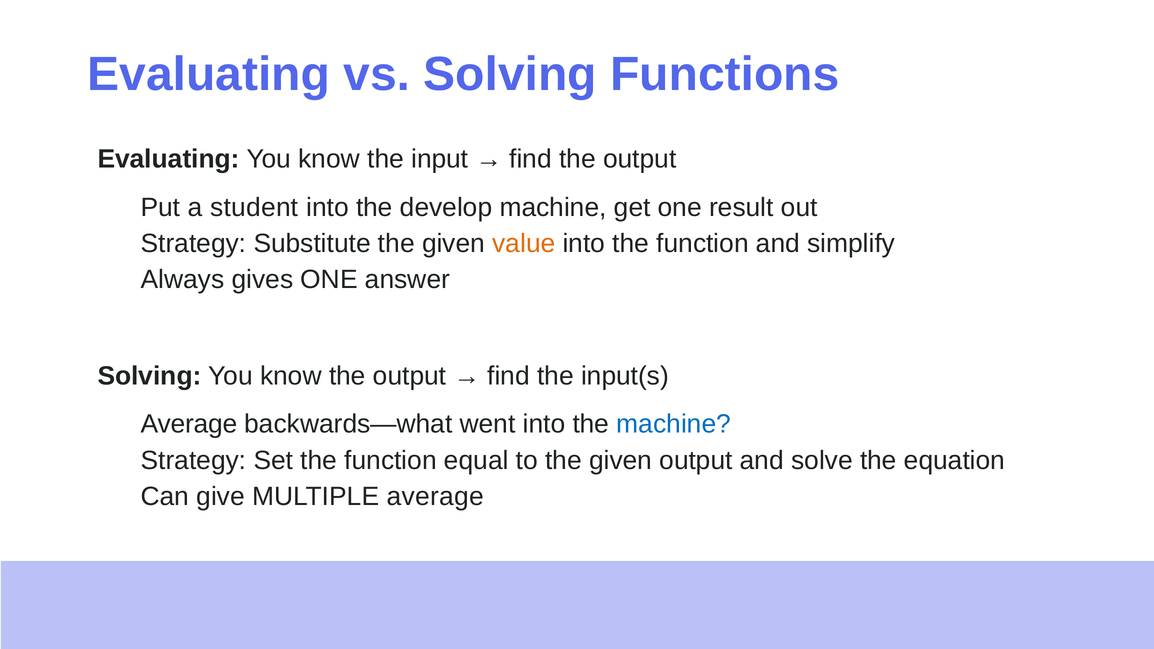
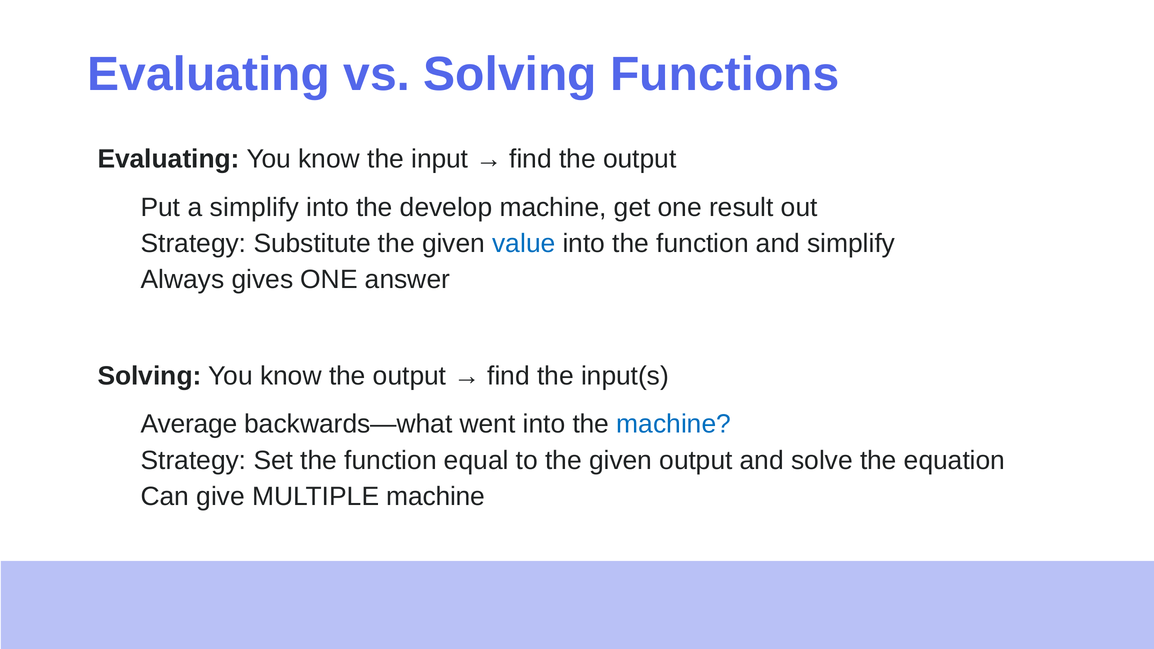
a student: student -> simplify
value colour: orange -> blue
MULTIPLE average: average -> machine
